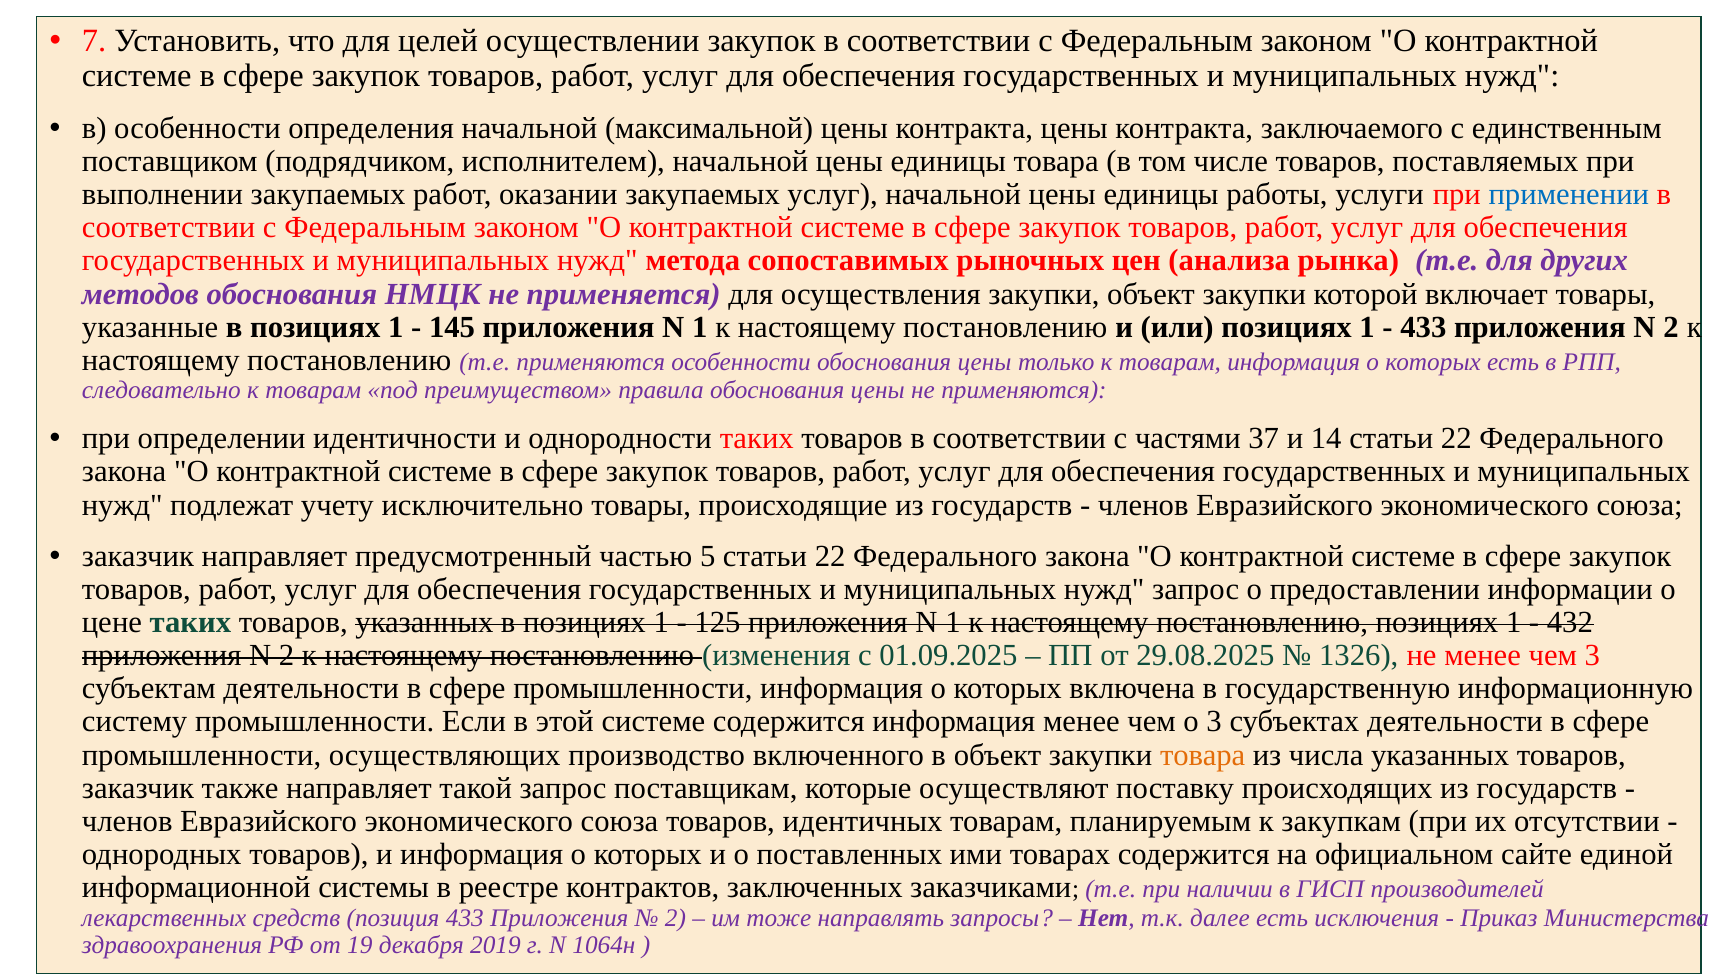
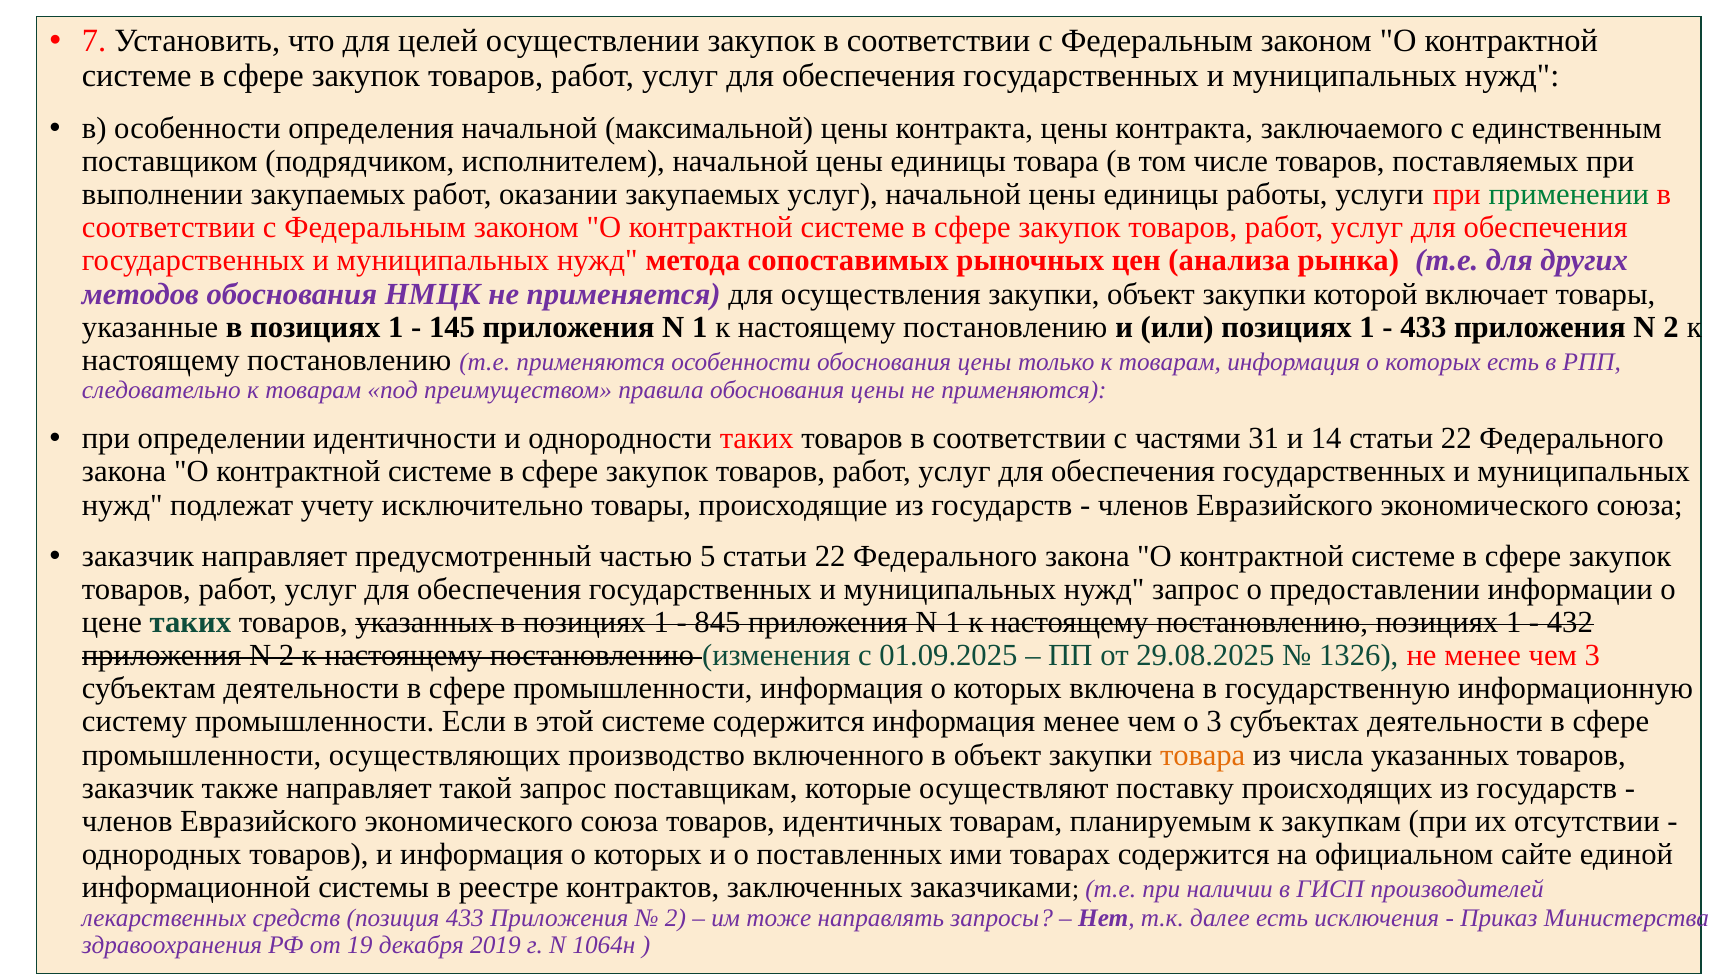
применении colour: blue -> green
37: 37 -> 31
125: 125 -> 845
